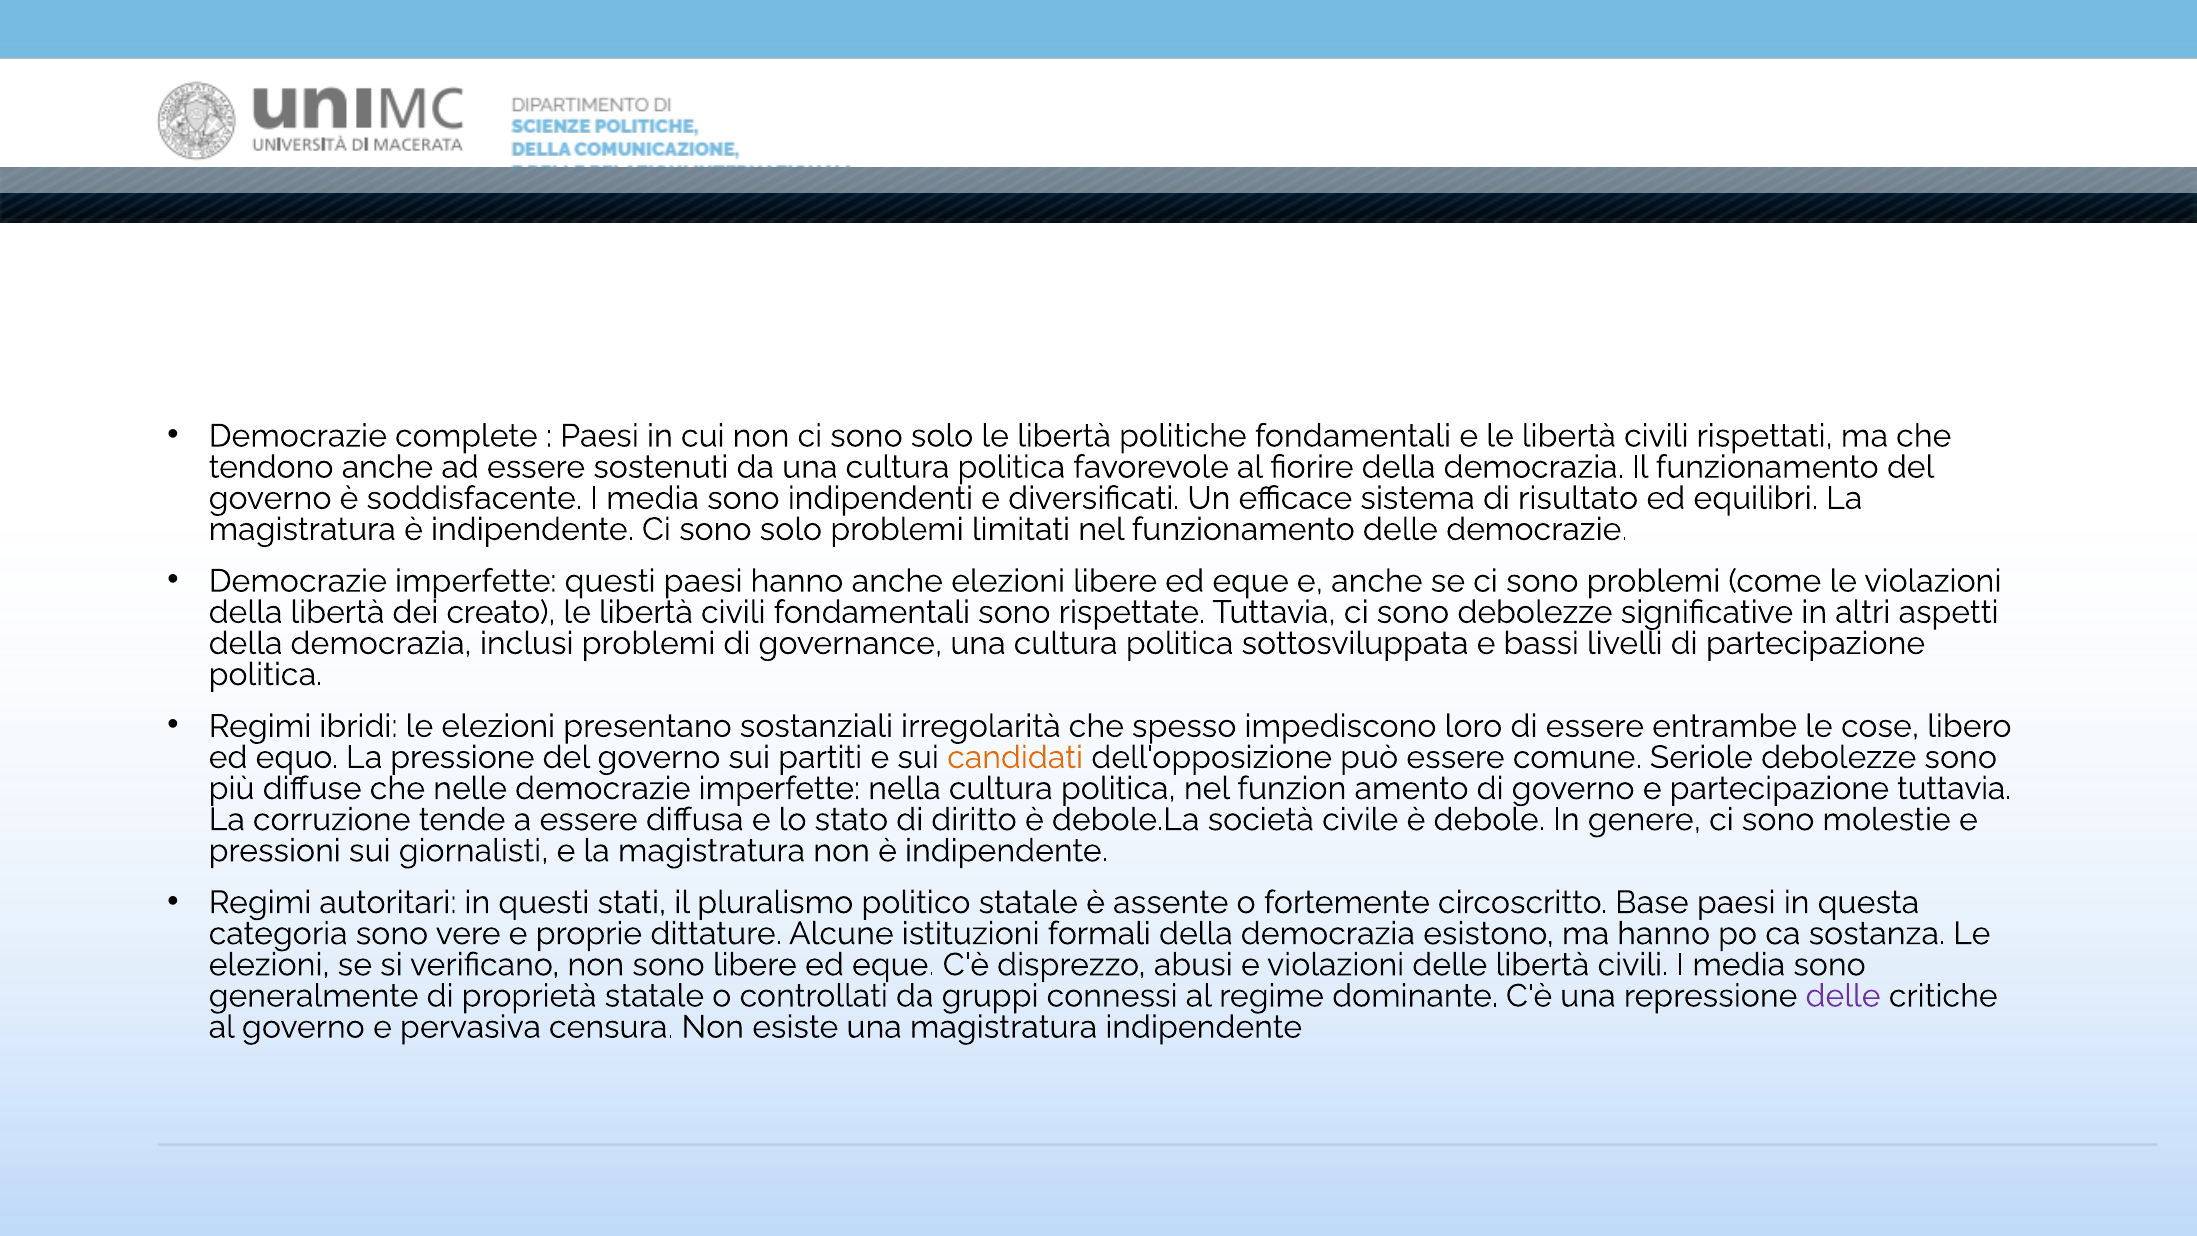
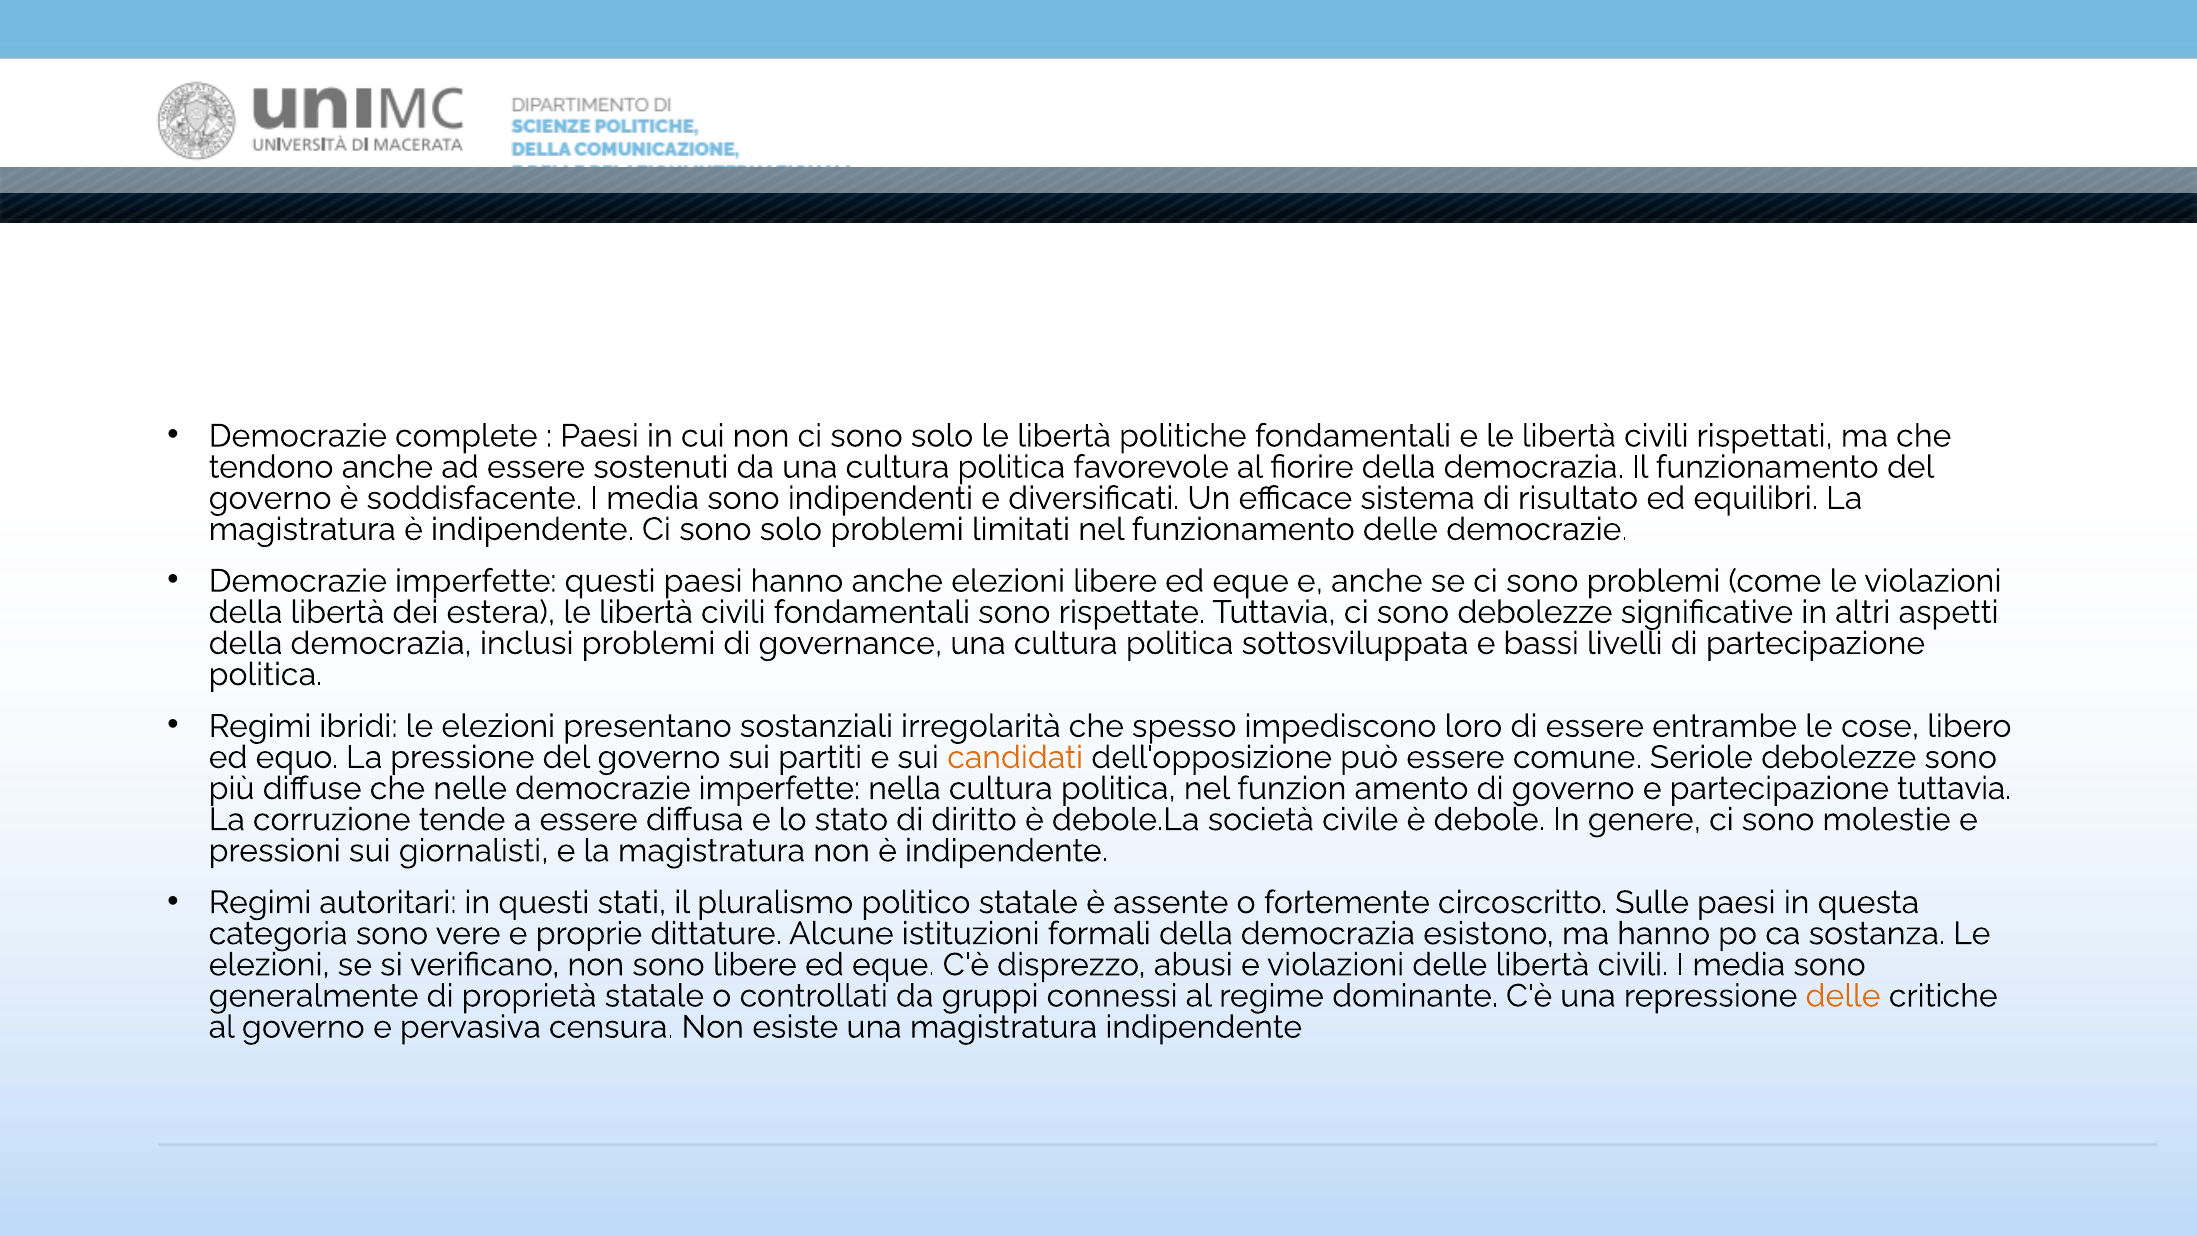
creato: creato -> estera
Base: Base -> Sulle
delle at (1843, 996) colour: purple -> orange
